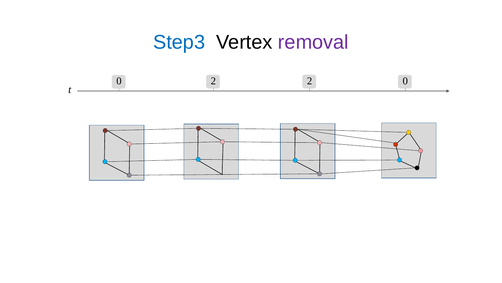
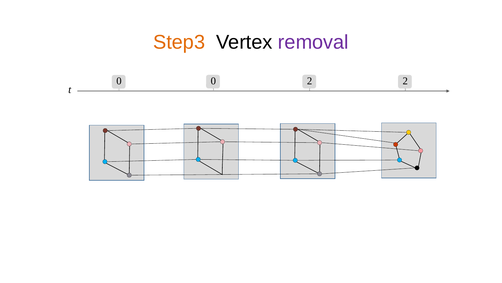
Step3 colour: blue -> orange
0 2: 2 -> 0
2 0: 0 -> 2
